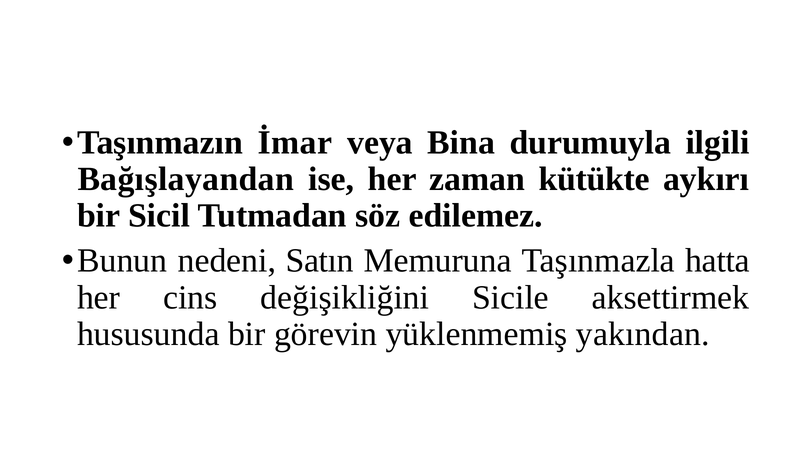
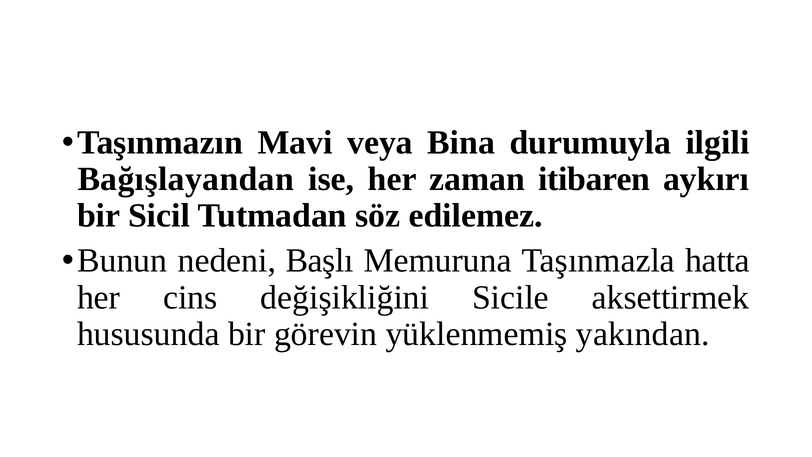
İmar: İmar -> Mavi
kütükte: kütükte -> itibaren
Satın: Satın -> Başlı
